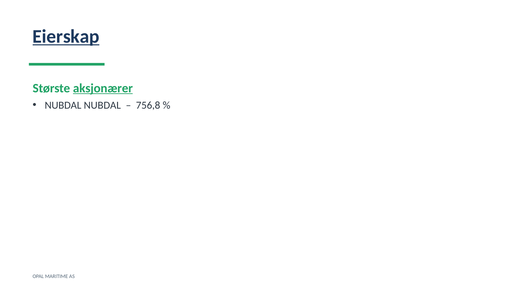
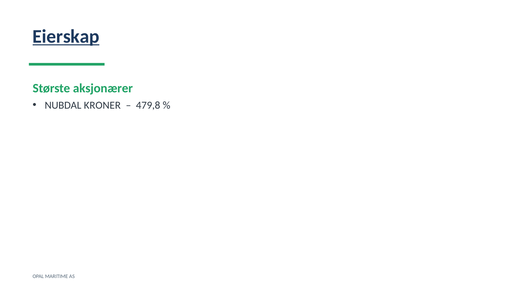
aksjonærer underline: present -> none
NUBDAL NUBDAL: NUBDAL -> KRONER
756,8: 756,8 -> 479,8
